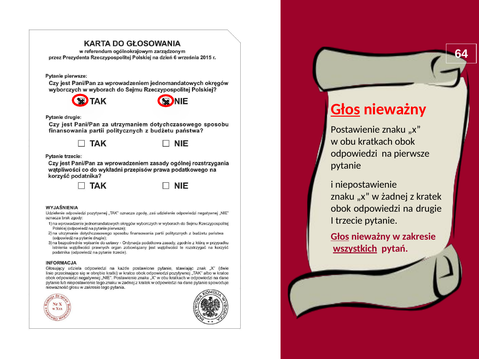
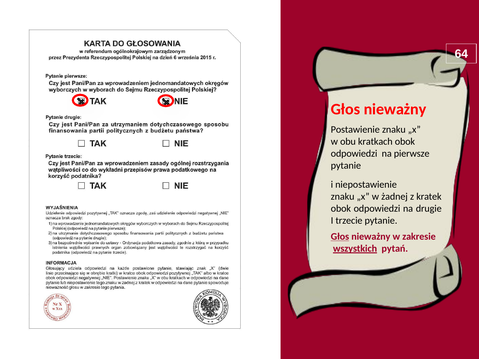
Głos at (345, 109) underline: present -> none
